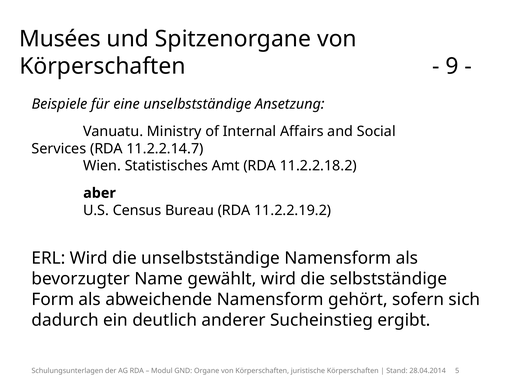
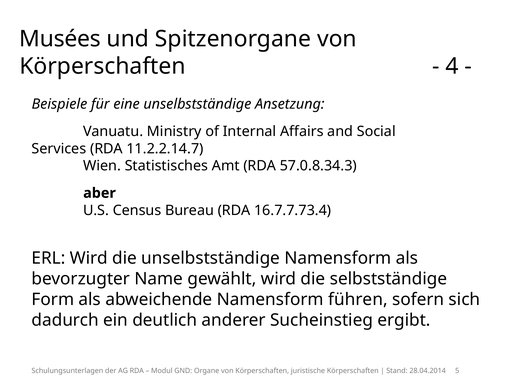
9: 9 -> 4
11.2.2.18.2: 11.2.2.18.2 -> 57.0.8.34.3
11.2.2.19.2: 11.2.2.19.2 -> 16.7.7.73.4
gehört: gehört -> führen
